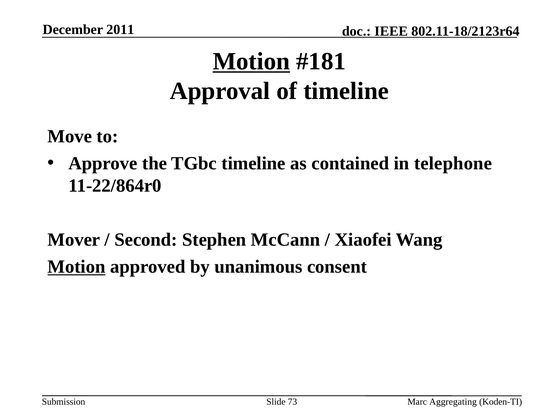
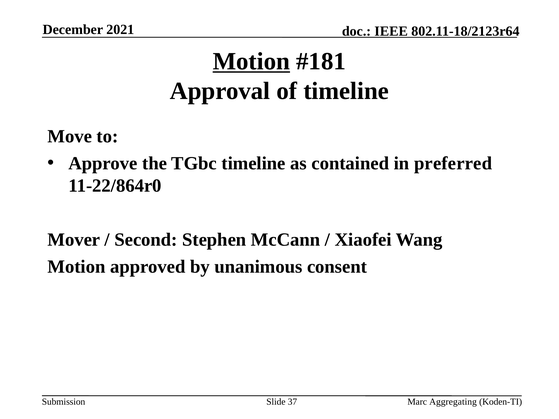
2011: 2011 -> 2021
telephone: telephone -> preferred
Motion at (77, 267) underline: present -> none
73: 73 -> 37
